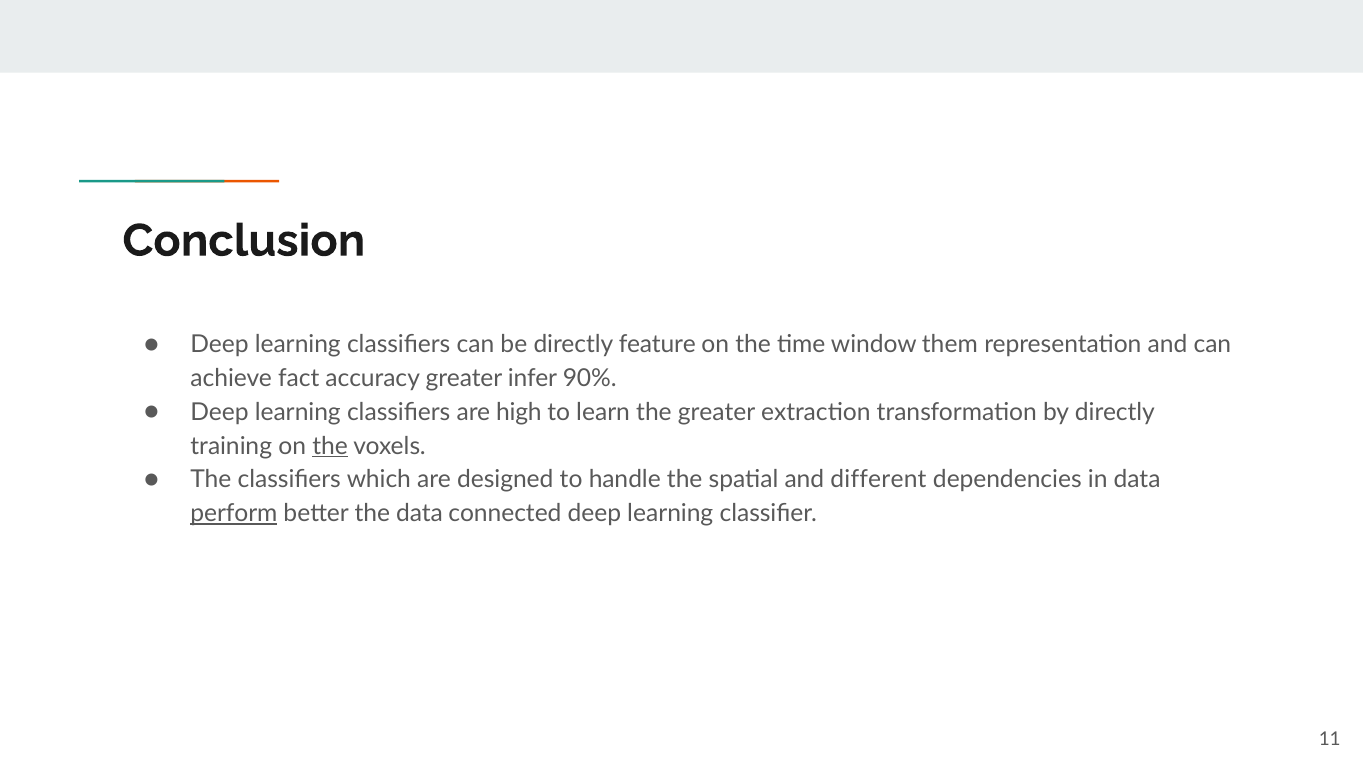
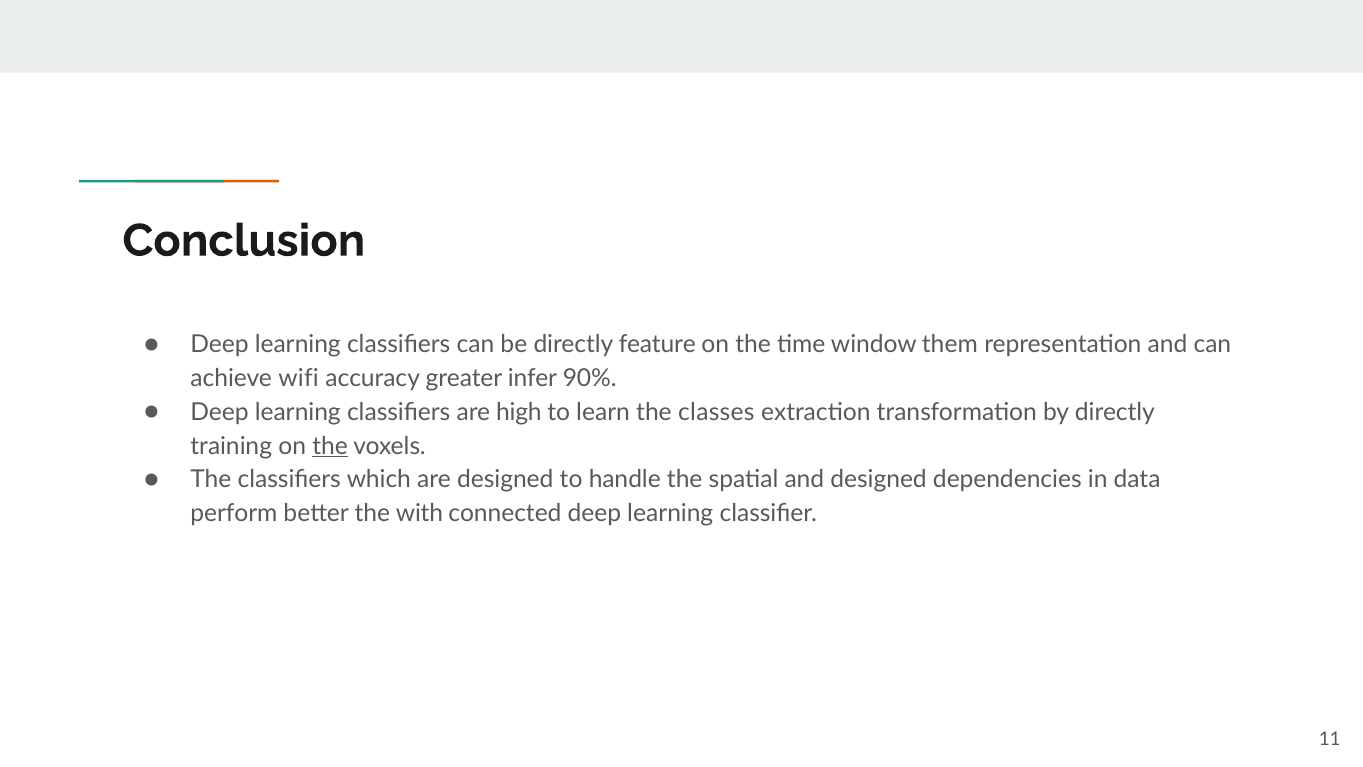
fact: fact -> wifi
the greater: greater -> classes
and different: different -> designed
perform underline: present -> none
the data: data -> with
